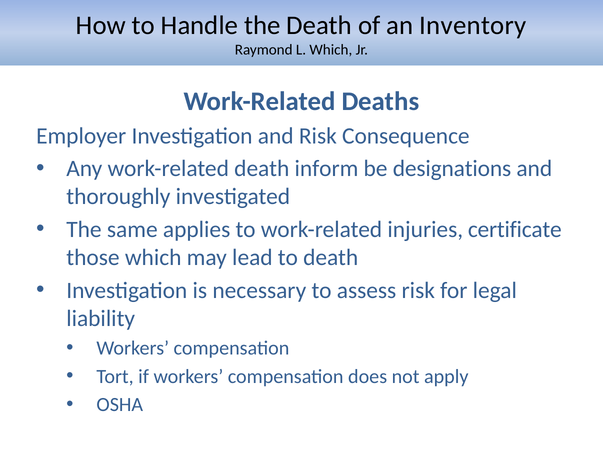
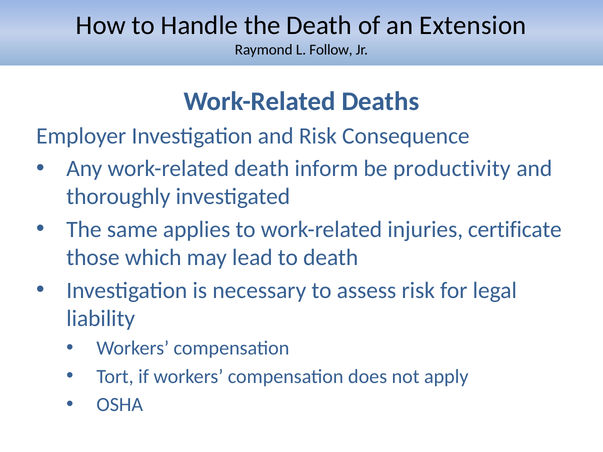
Inventory: Inventory -> Extension
L Which: Which -> Follow
designations: designations -> productivity
